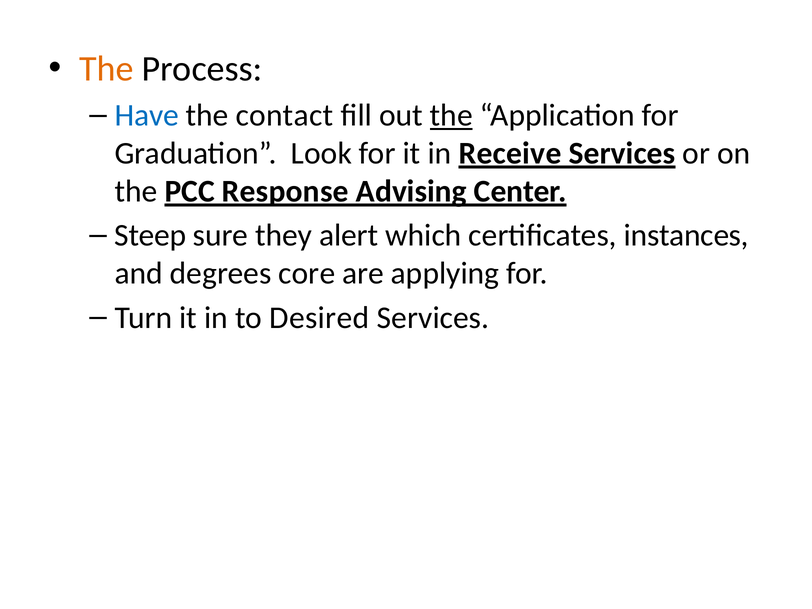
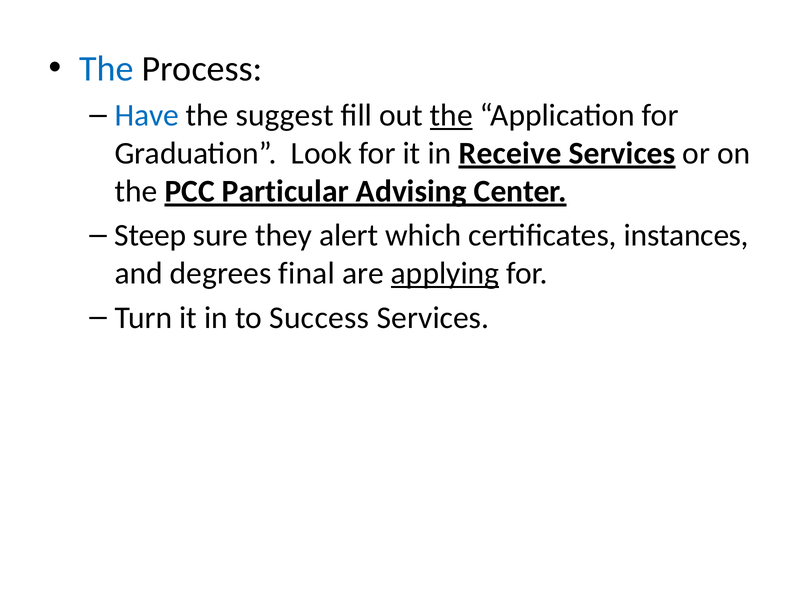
The at (106, 69) colour: orange -> blue
contact: contact -> suggest
Response: Response -> Particular
core: core -> final
applying underline: none -> present
Desired: Desired -> Success
